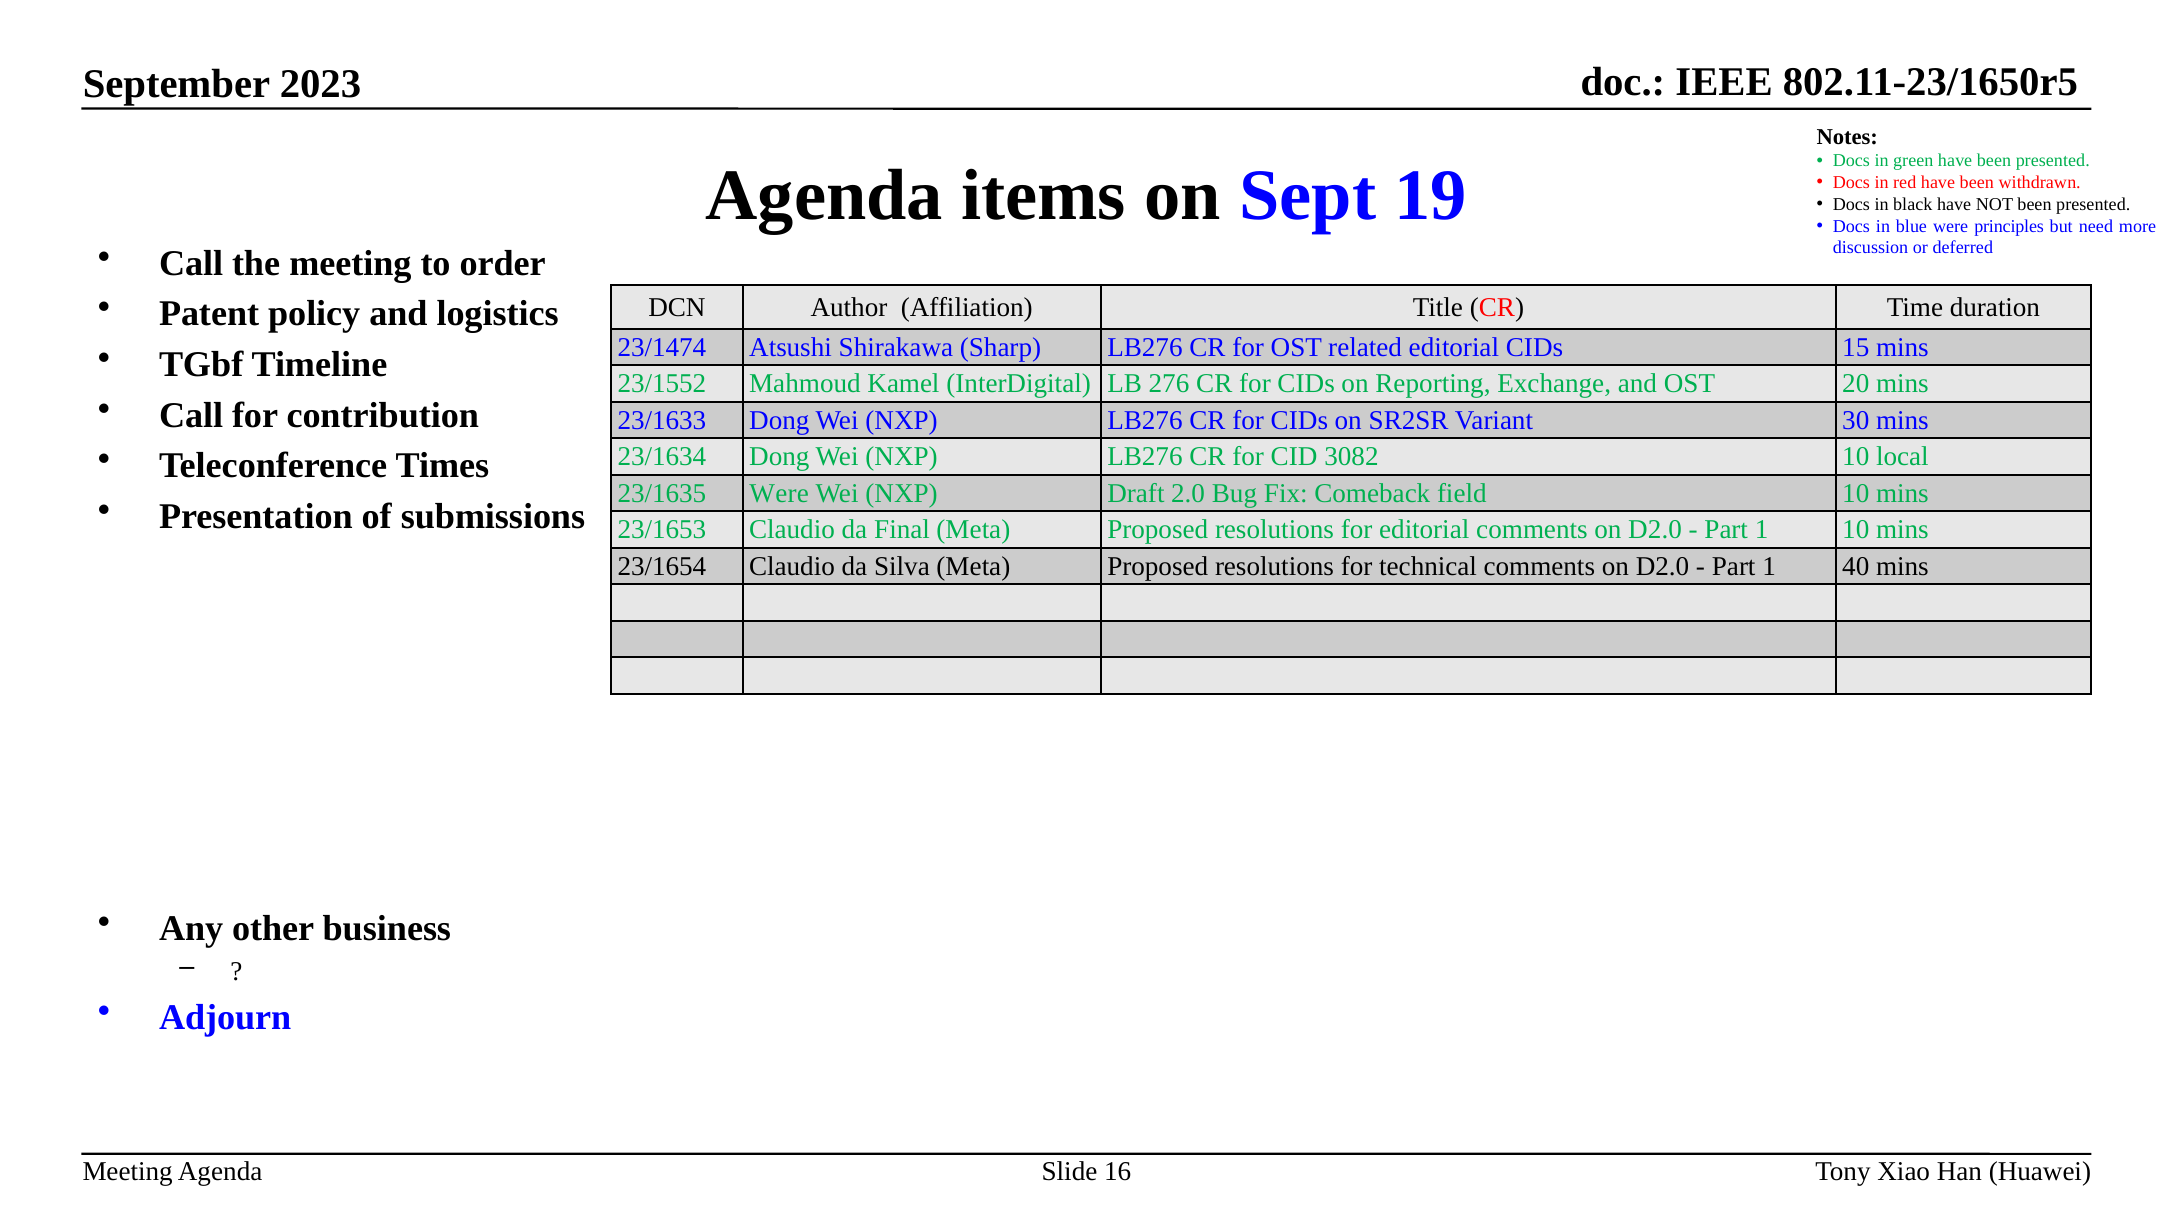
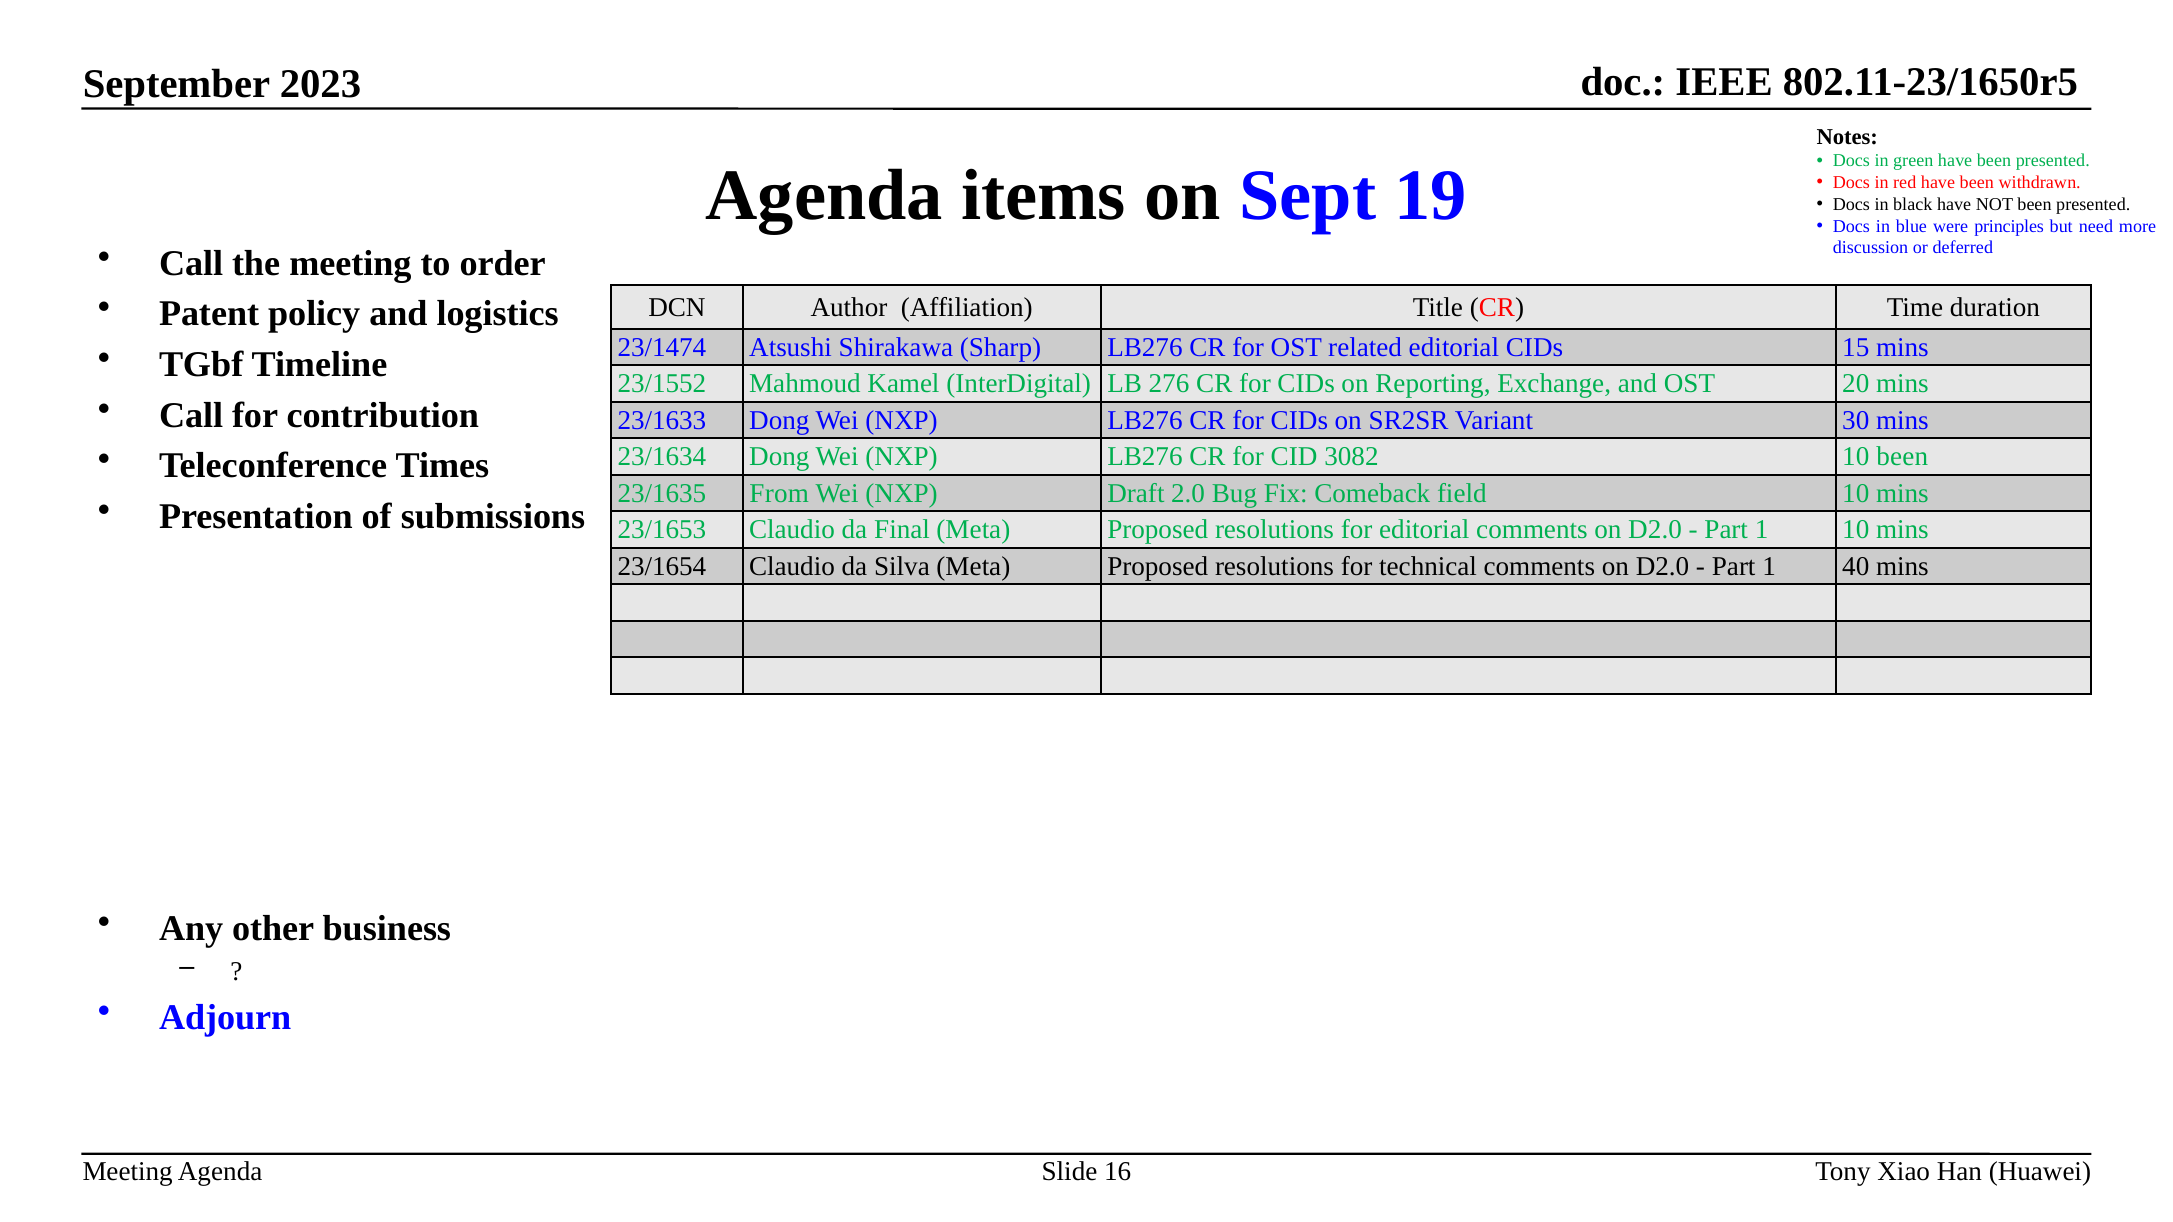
10 local: local -> been
23/1635 Were: Were -> From
